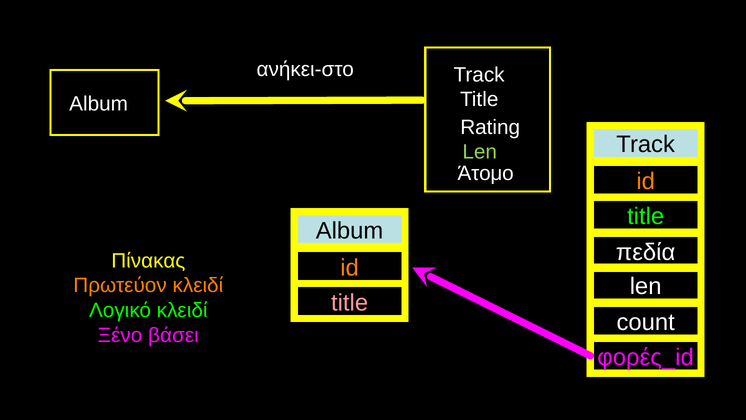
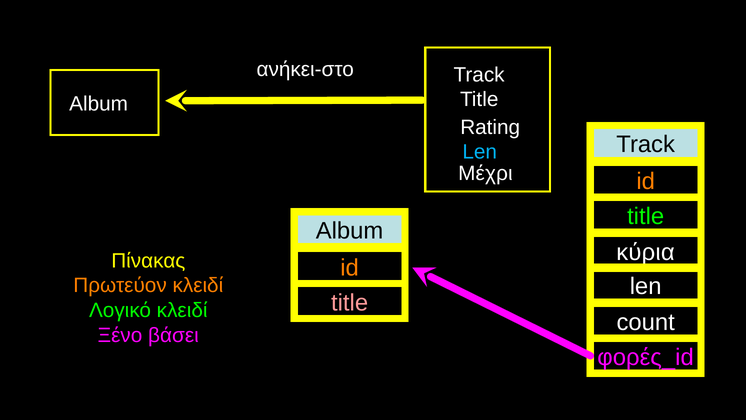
Len at (480, 152) colour: light green -> light blue
Άτομο: Άτομο -> Μέχρι
πεδία: πεδία -> κύρια
